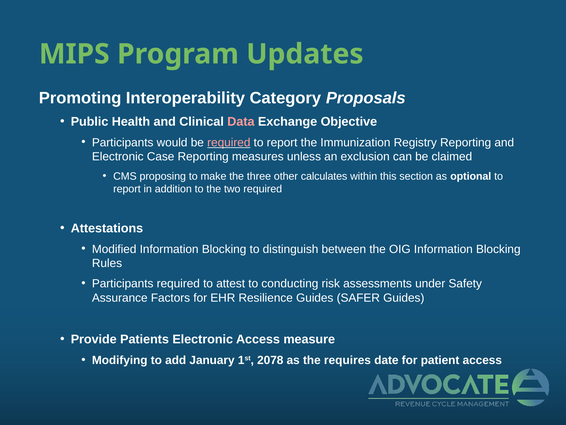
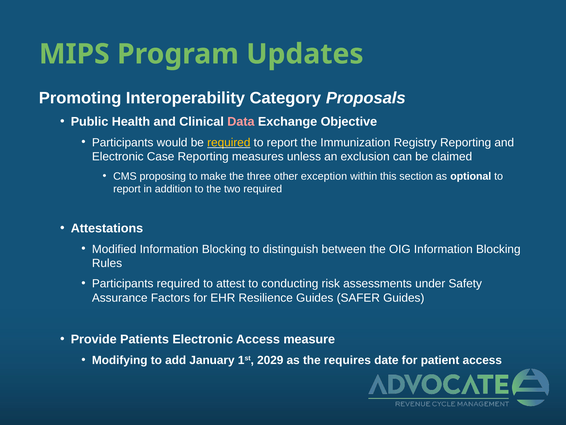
required at (229, 142) colour: pink -> yellow
calculates: calculates -> exception
2078: 2078 -> 2029
